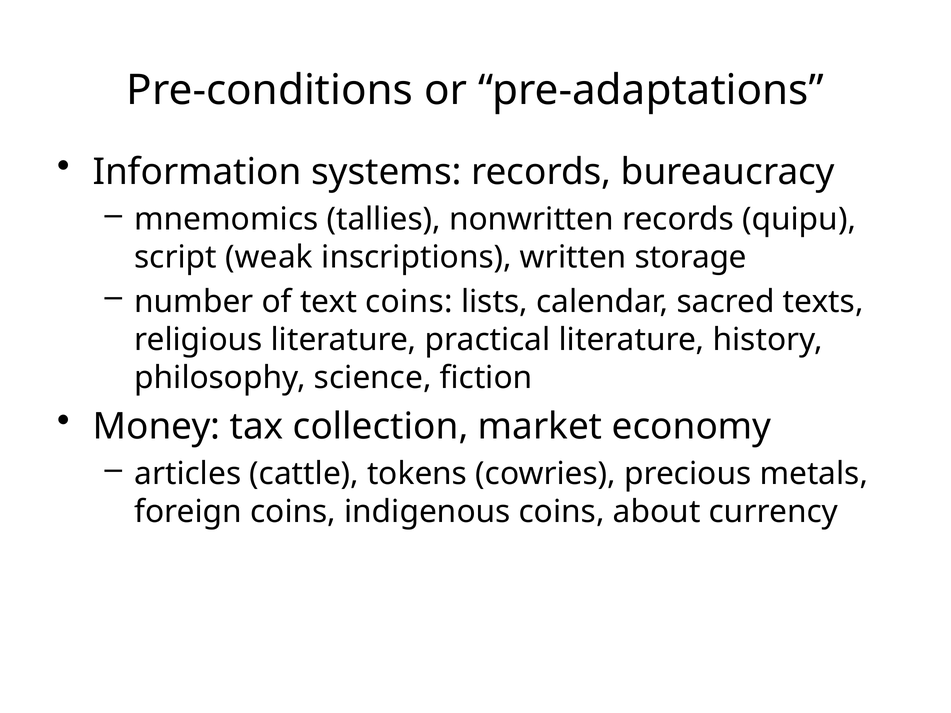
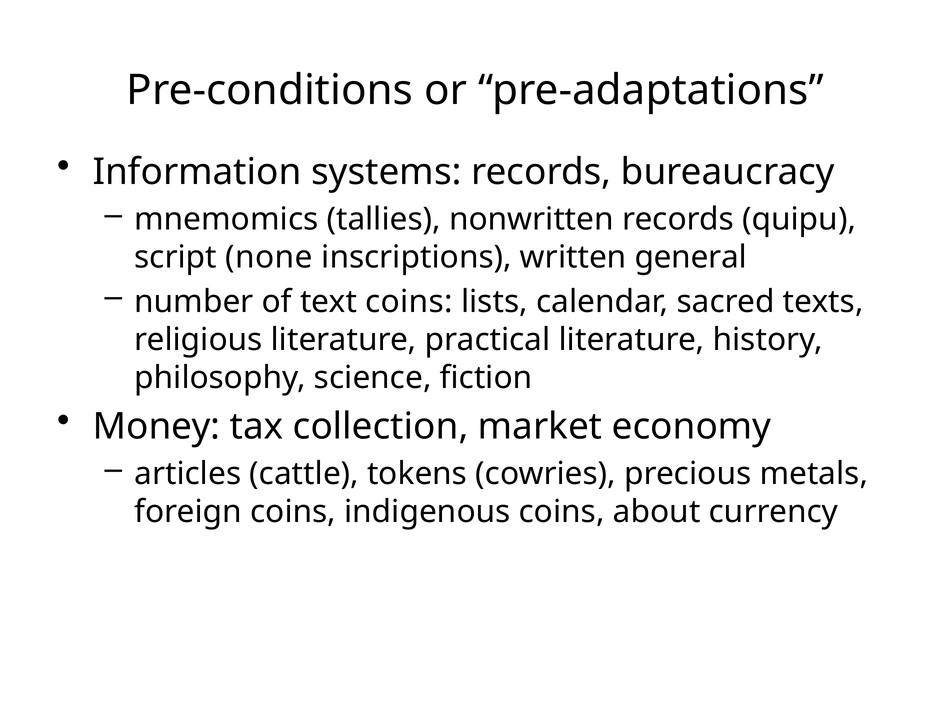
weak: weak -> none
storage: storage -> general
